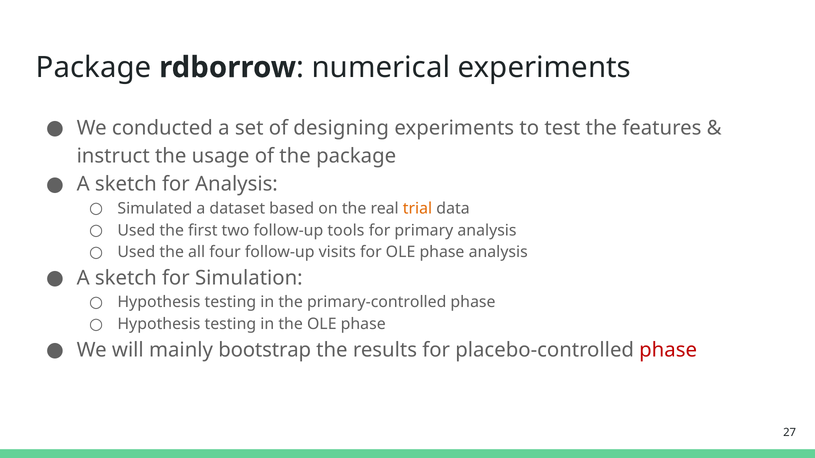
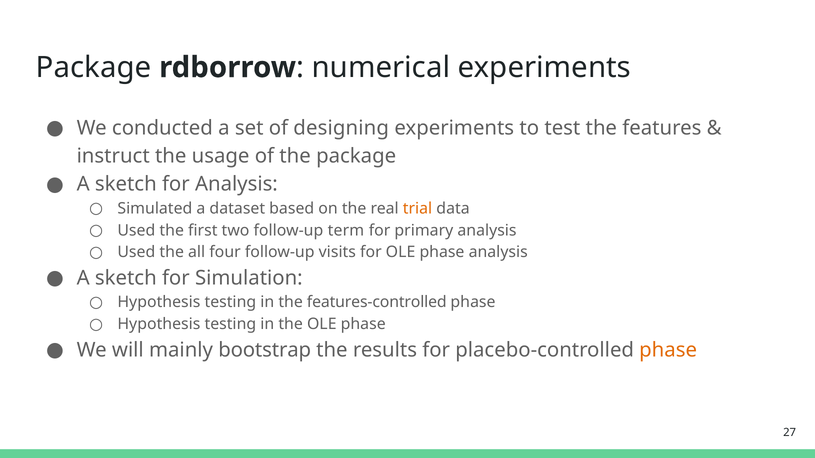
tools: tools -> term
primary-controlled: primary-controlled -> features-controlled
phase at (668, 350) colour: red -> orange
